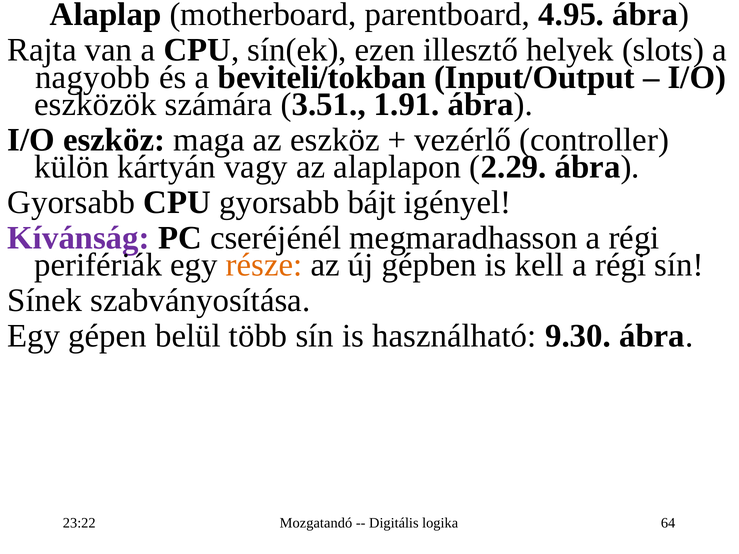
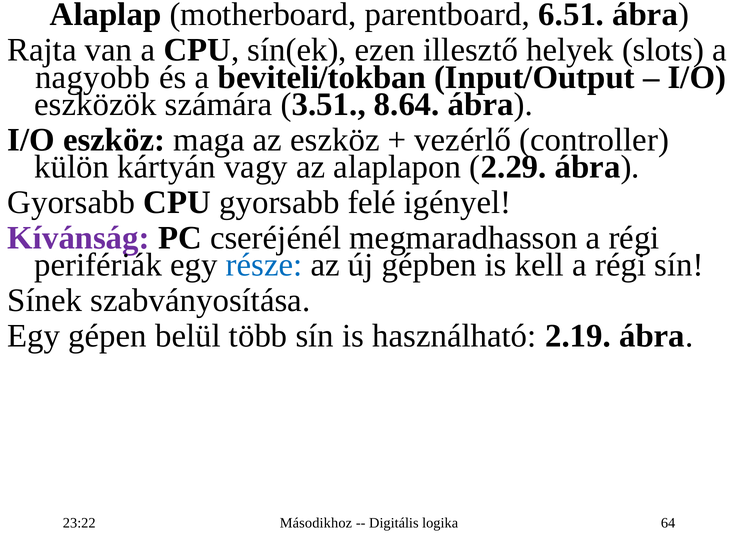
4.95: 4.95 -> 6.51
1.91: 1.91 -> 8.64
bájt: bájt -> felé
része colour: orange -> blue
9.30: 9.30 -> 2.19
Mozgatandó: Mozgatandó -> Másodikhoz
